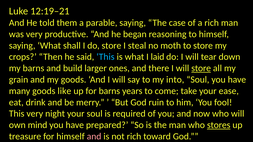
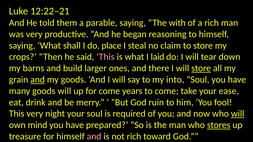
12:19–21: 12:19–21 -> 12:22–21
case: case -> with
do store: store -> place
moth: moth -> claim
This at (105, 57) colour: light blue -> pink
and at (38, 80) underline: none -> present
goods like: like -> will
for barns: barns -> come
will at (238, 114) underline: none -> present
